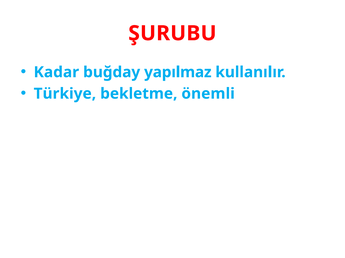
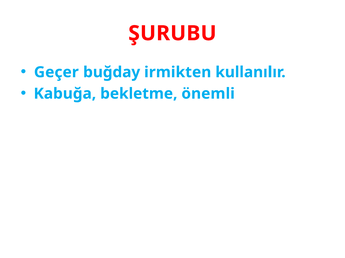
Kadar: Kadar -> Geçer
yapılmaz: yapılmaz -> irmikten
Türkiye: Türkiye -> Kabuğa
